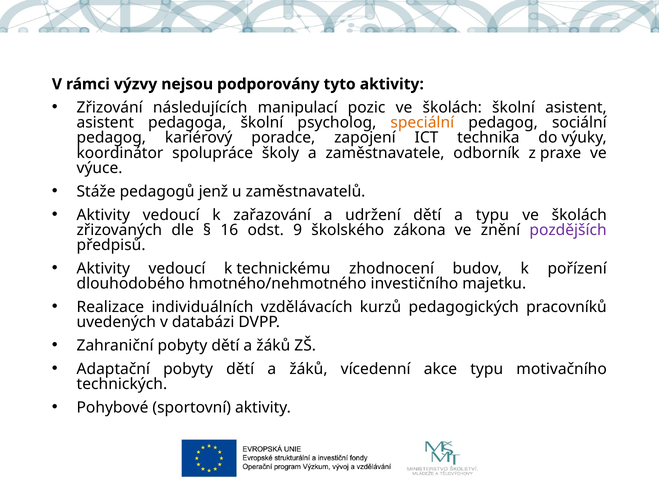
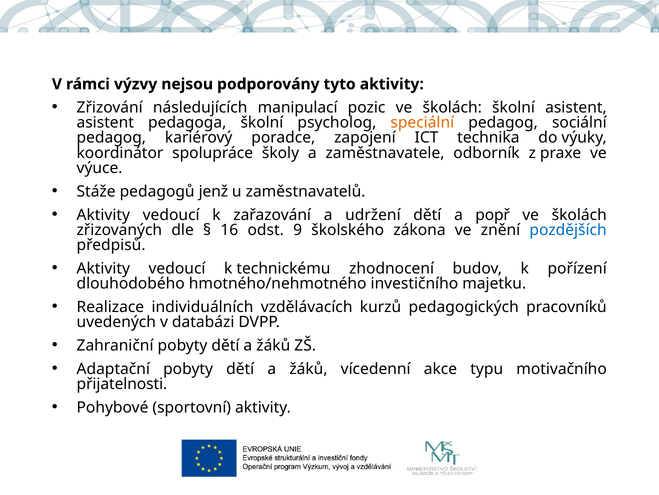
a typu: typu -> popř
pozdějších colour: purple -> blue
technických: technických -> přijatelnosti
